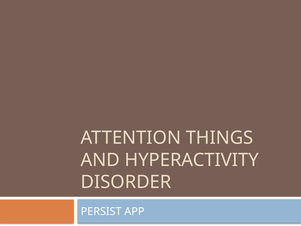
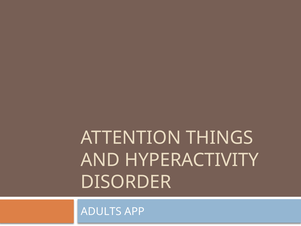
PERSIST: PERSIST -> ADULTS
